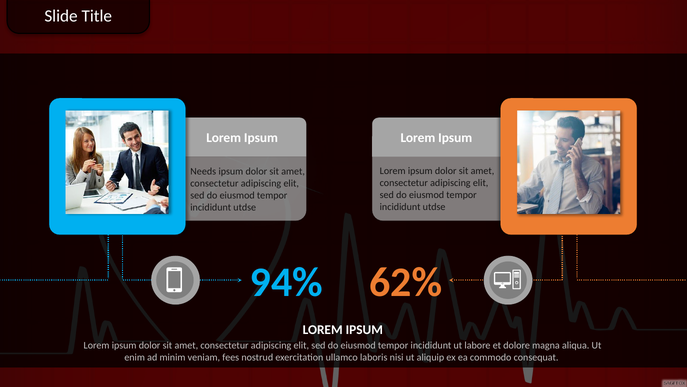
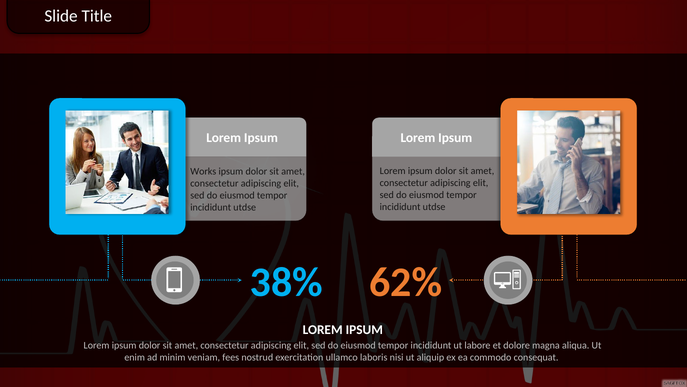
Needs: Needs -> Works
94%: 94% -> 38%
